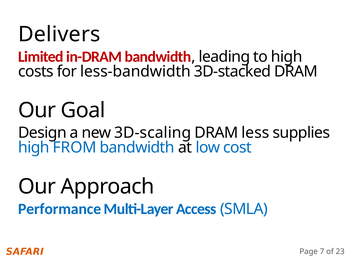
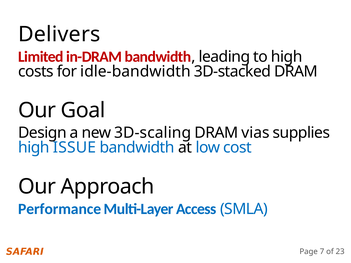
less-bandwidth: less-bandwidth -> idle-bandwidth
less: less -> vias
FROM: FROM -> ISSUE
